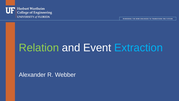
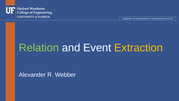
Extraction colour: light blue -> yellow
